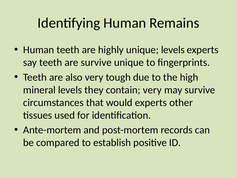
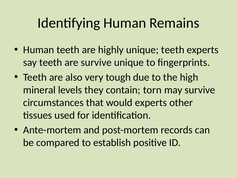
unique levels: levels -> teeth
contain very: very -> torn
